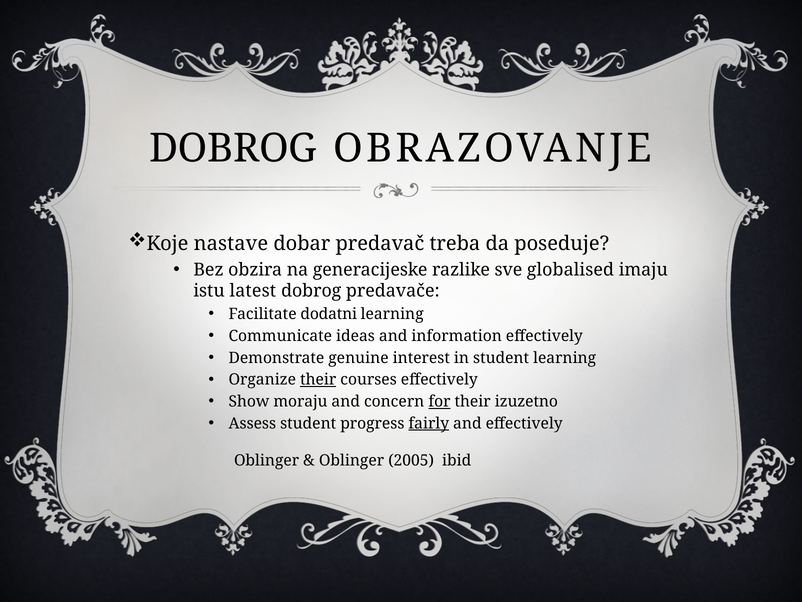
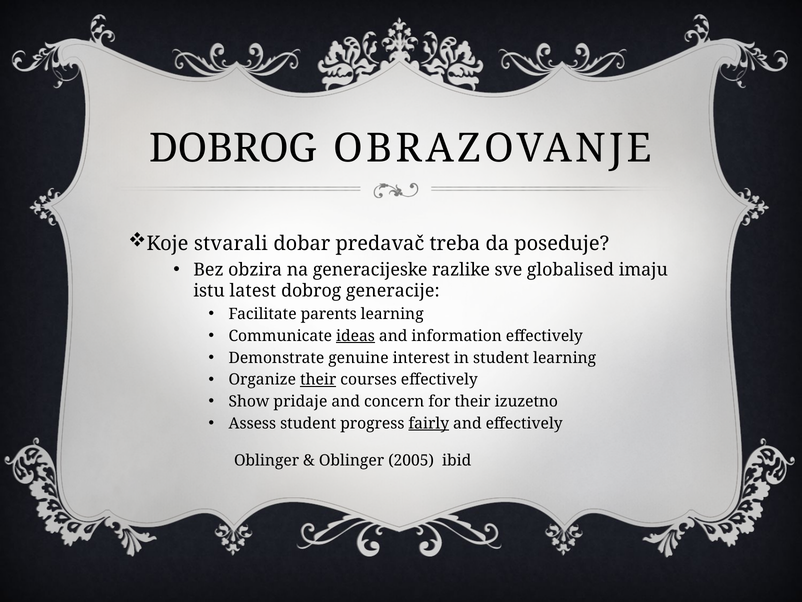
nastave: nastave -> stvarali
predavače: predavače -> generacije
dodatni: dodatni -> parents
ideas underline: none -> present
moraju: moraju -> pridaje
for underline: present -> none
